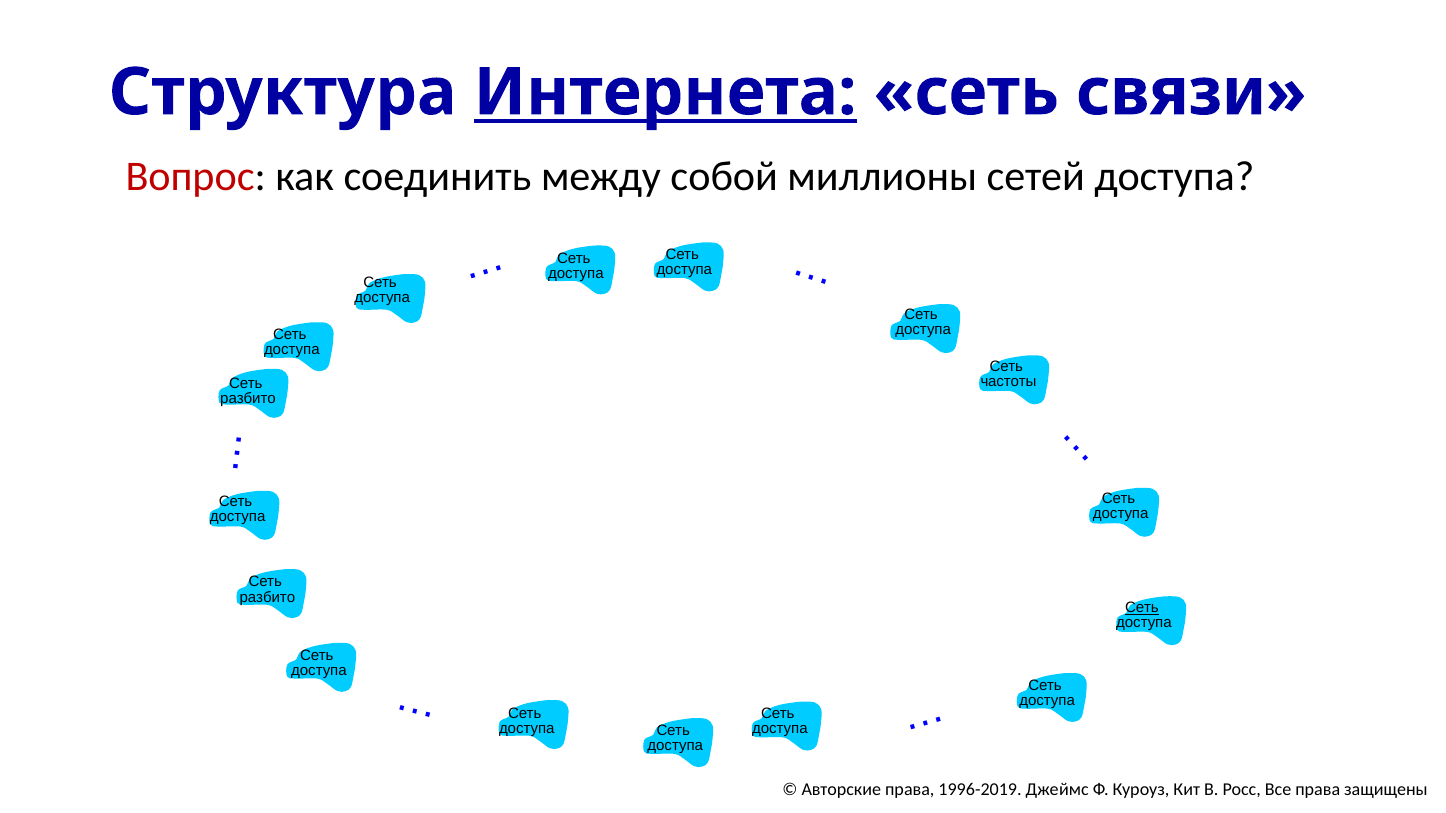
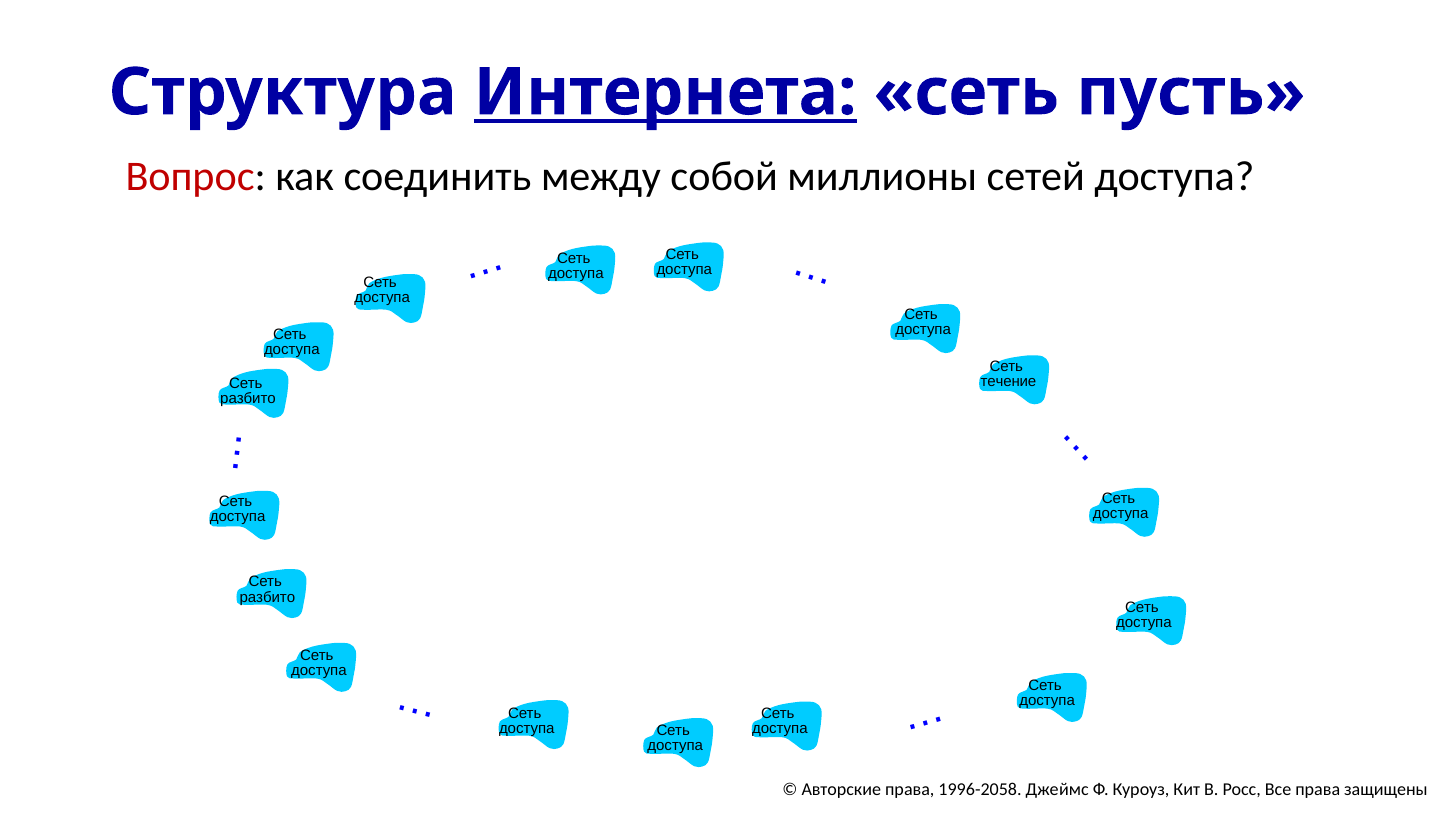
связи: связи -> пусть
частоты: частоты -> течение
Сеть at (1142, 608) underline: present -> none
1996-2019: 1996-2019 -> 1996-2058
